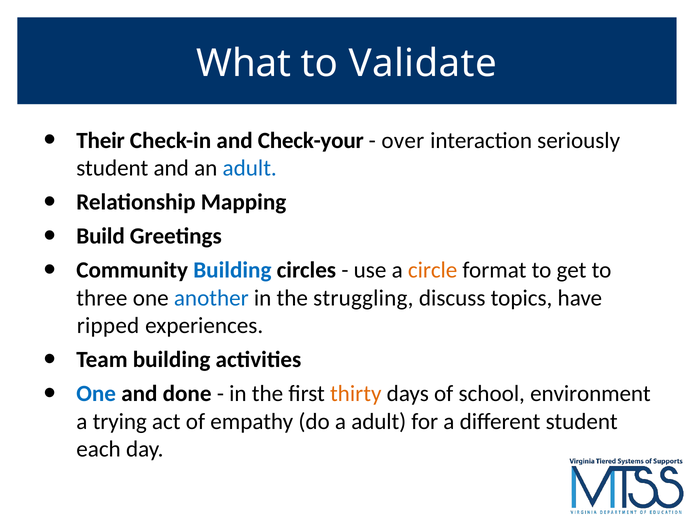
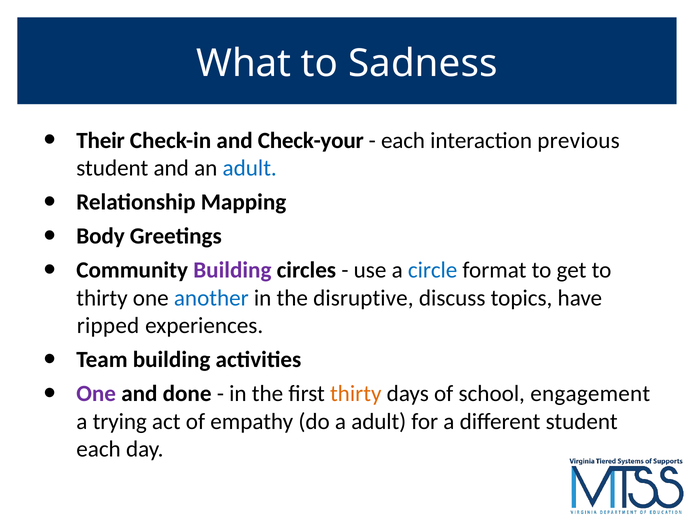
Validate: Validate -> Sadness
over at (403, 140): over -> each
seriously: seriously -> previous
Build: Build -> Body
Building at (232, 270) colour: blue -> purple
circle colour: orange -> blue
three at (102, 298): three -> thirty
struggling: struggling -> disruptive
One at (96, 393) colour: blue -> purple
environment: environment -> engagement
